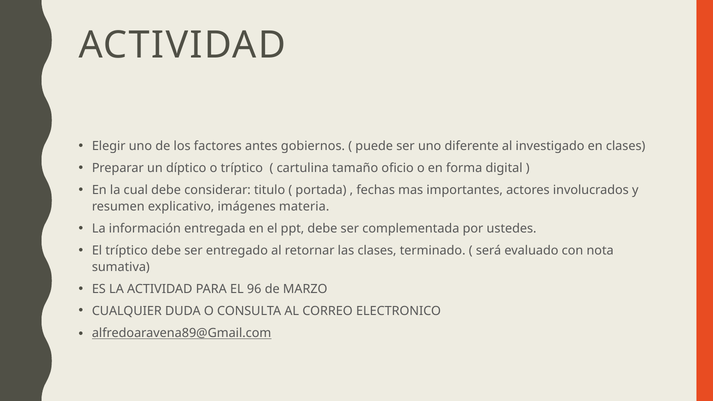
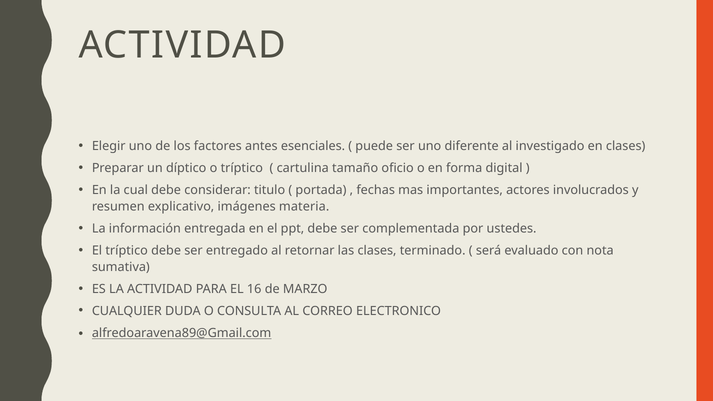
gobiernos: gobiernos -> esenciales
96: 96 -> 16
